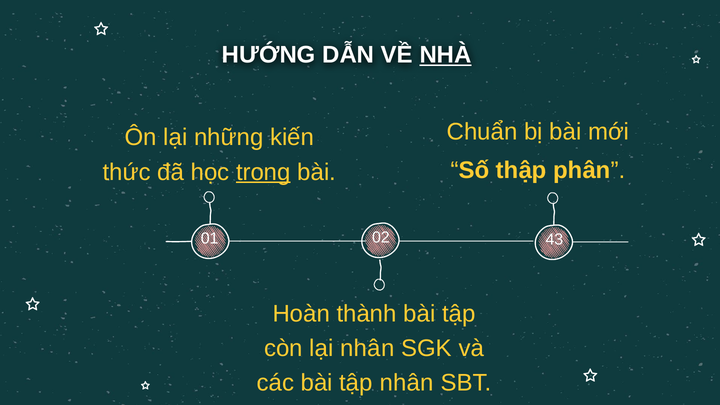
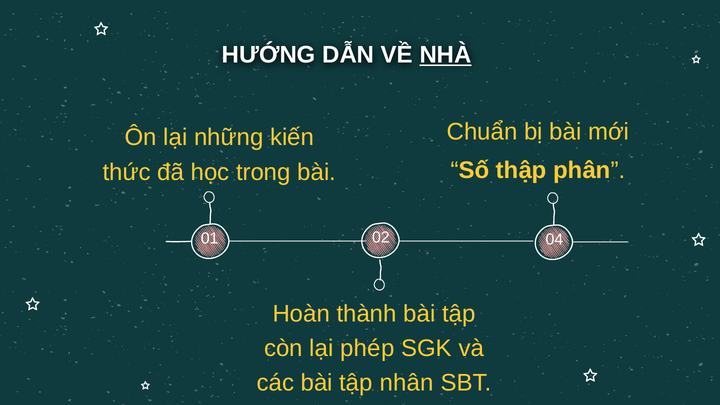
trong underline: present -> none
43: 43 -> 04
lại nhân: nhân -> phép
